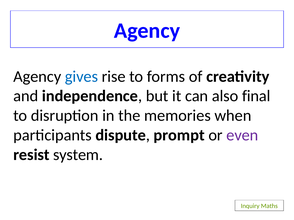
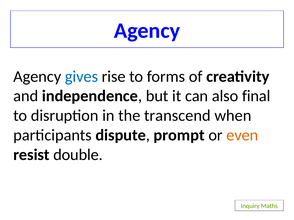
memories: memories -> transcend
even colour: purple -> orange
system: system -> double
